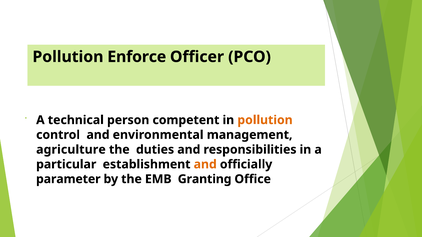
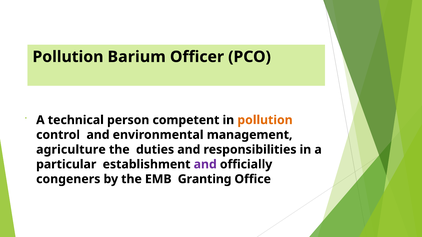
Enforce: Enforce -> Barium
and at (205, 165) colour: orange -> purple
parameter: parameter -> congeners
